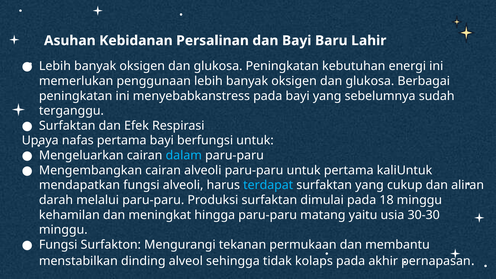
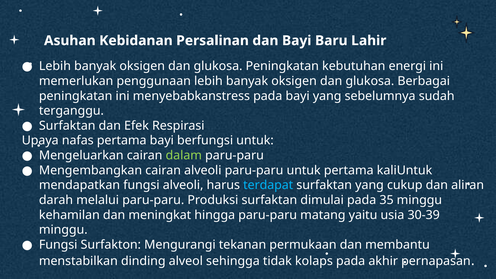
dalam colour: light blue -> light green
18: 18 -> 35
30-30: 30-30 -> 30-39
